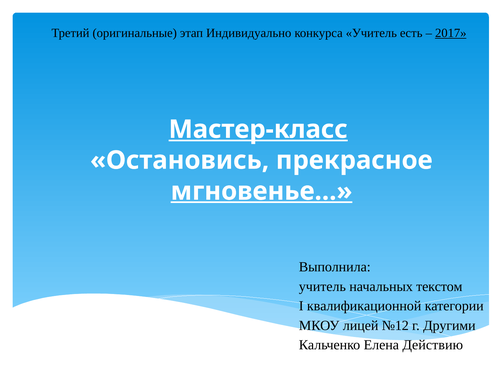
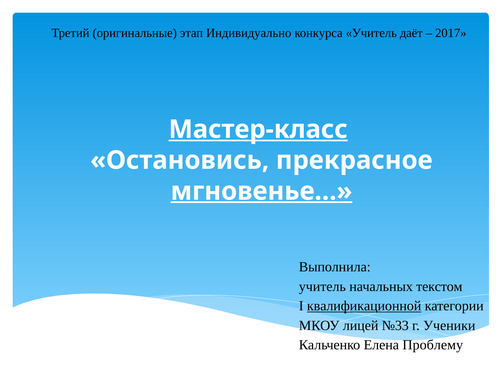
есть: есть -> даёт
2017 underline: present -> none
квалификационной underline: none -> present
№12: №12 -> №33
Другими: Другими -> Ученики
Действию: Действию -> Проблему
